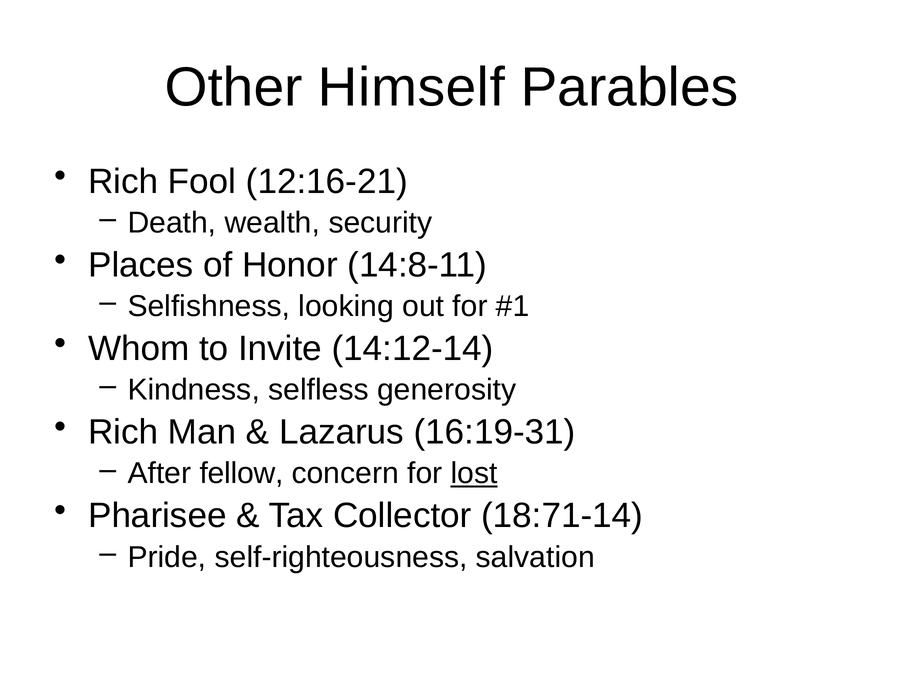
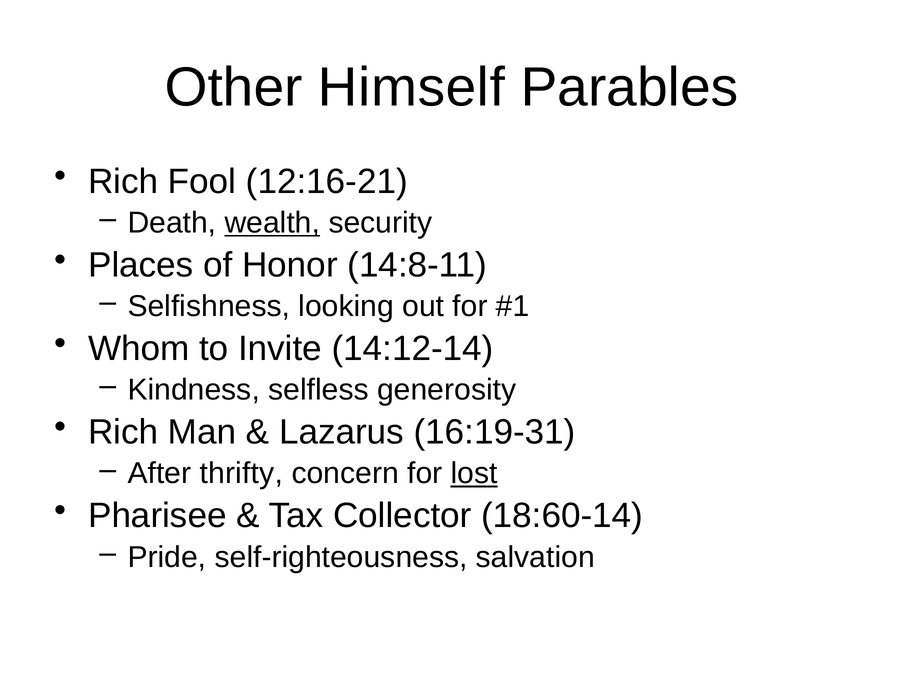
wealth underline: none -> present
fellow: fellow -> thrifty
18:71-14: 18:71-14 -> 18:60-14
